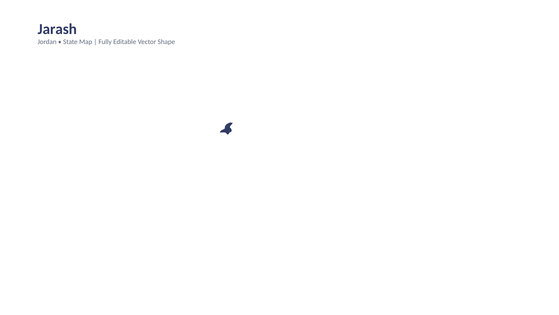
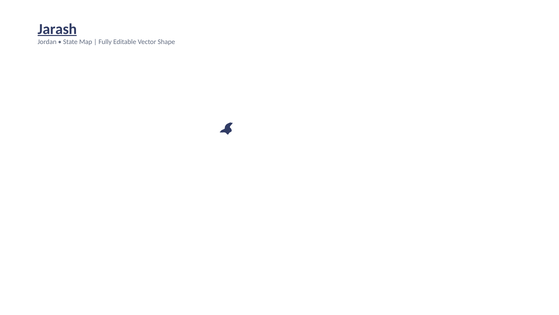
Jarash underline: none -> present
